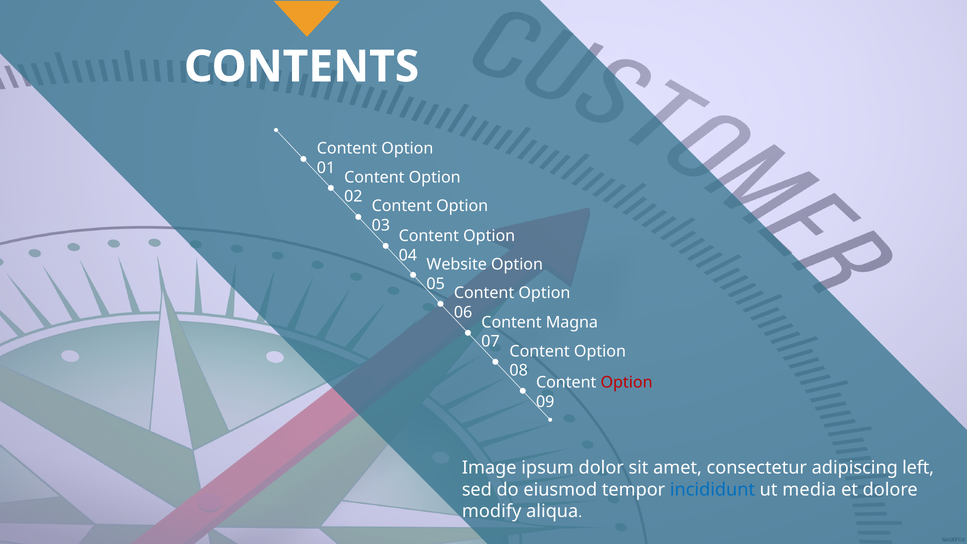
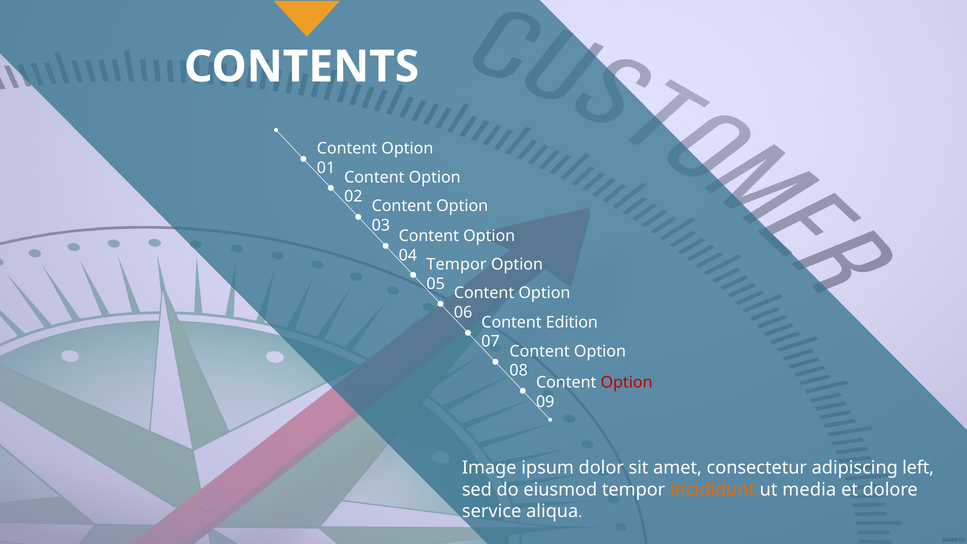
Website at (457, 264): Website -> Tempor
Magna: Magna -> Edition
incididunt colour: blue -> orange
modify: modify -> service
